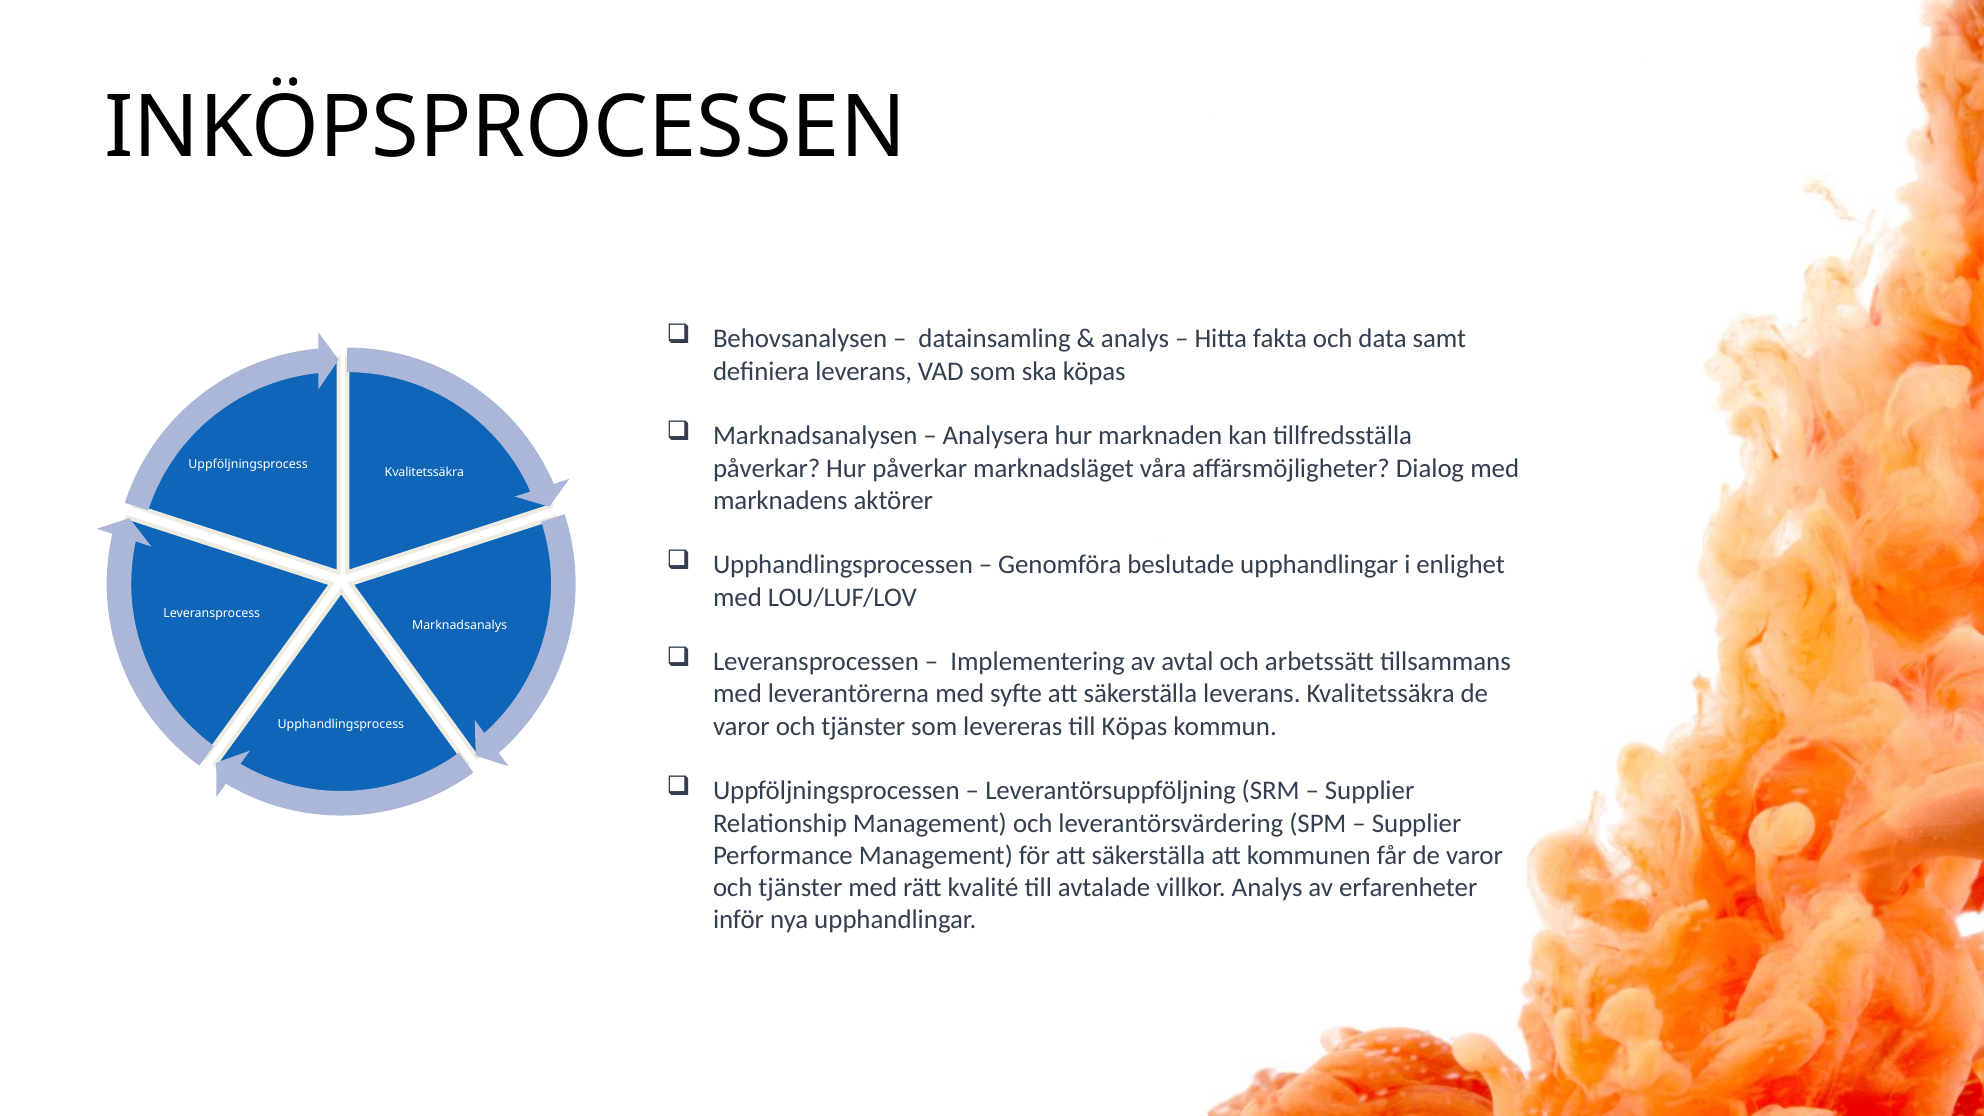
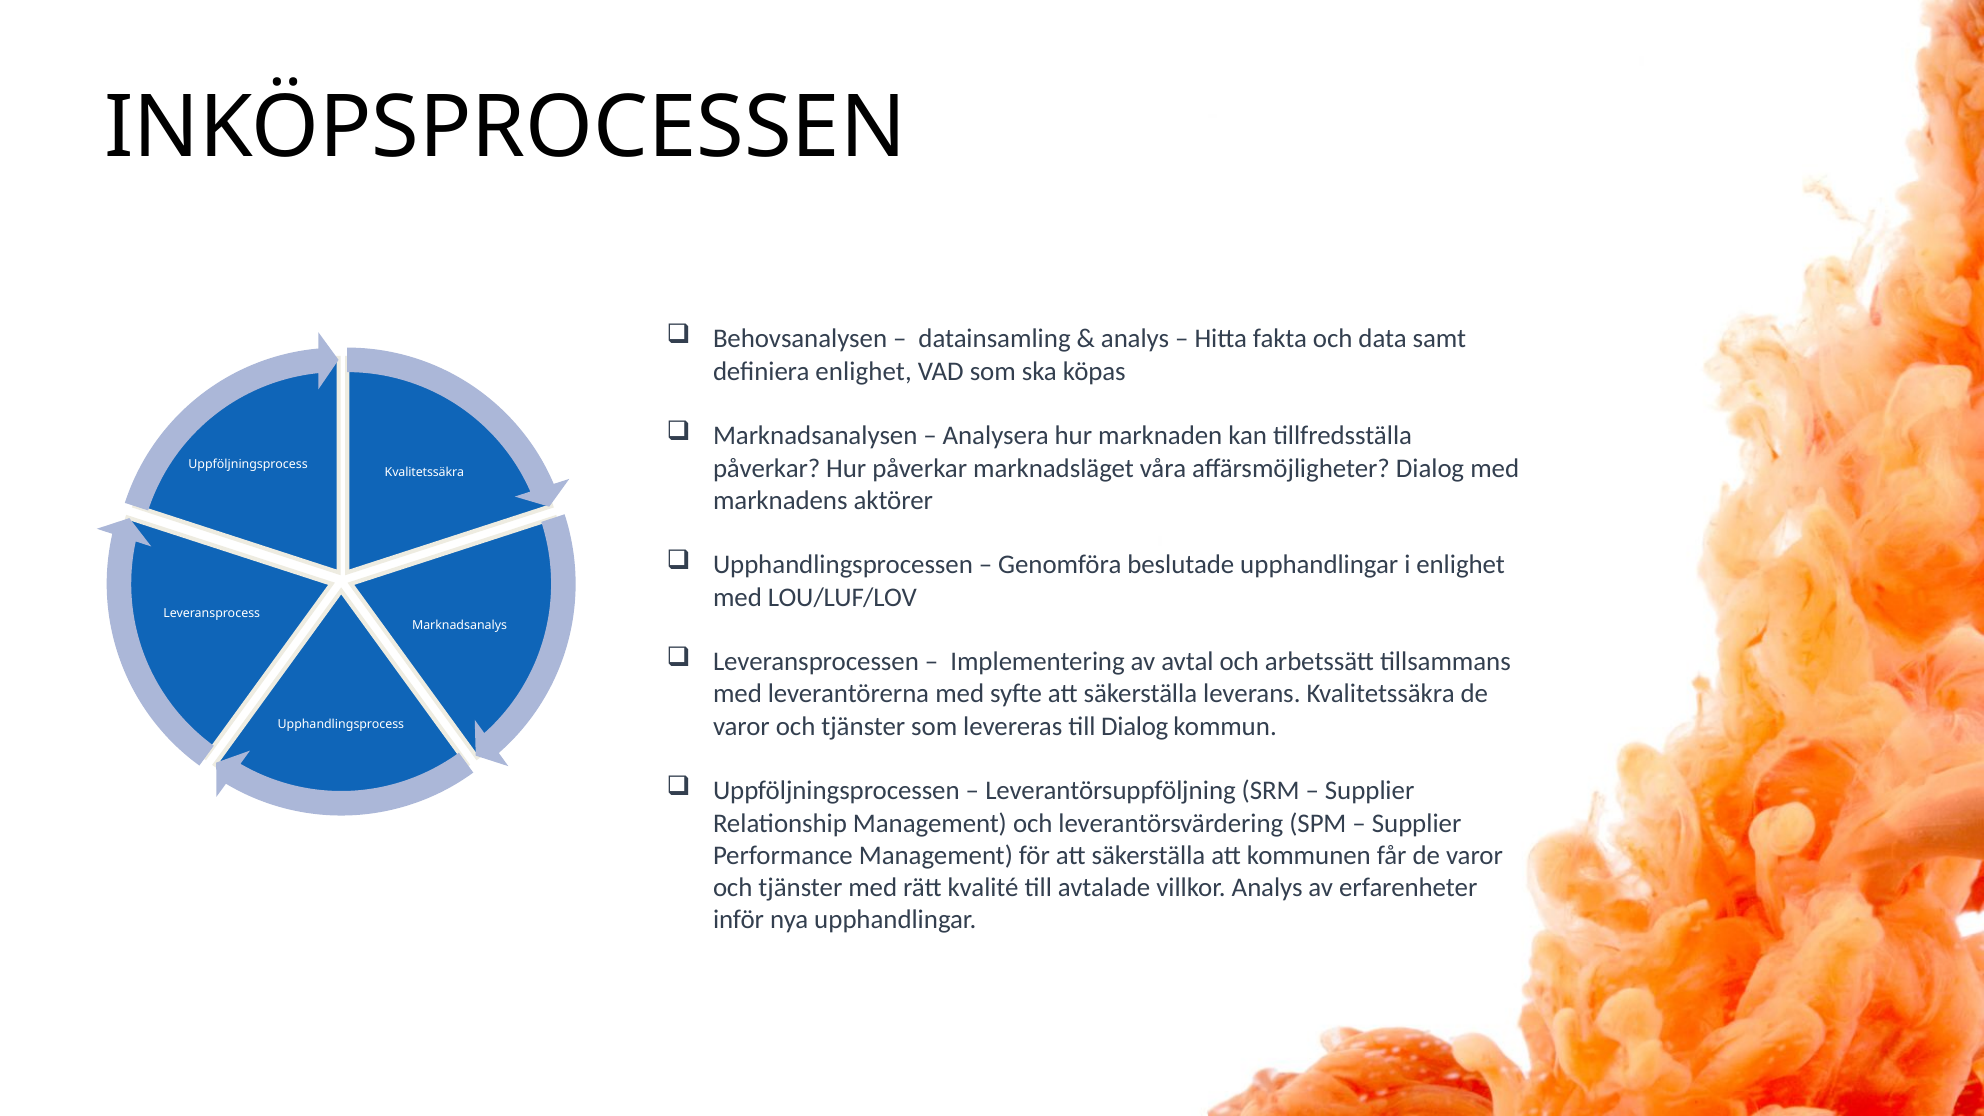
definiera leverans: leverans -> enlighet
till Köpas: Köpas -> Dialog
